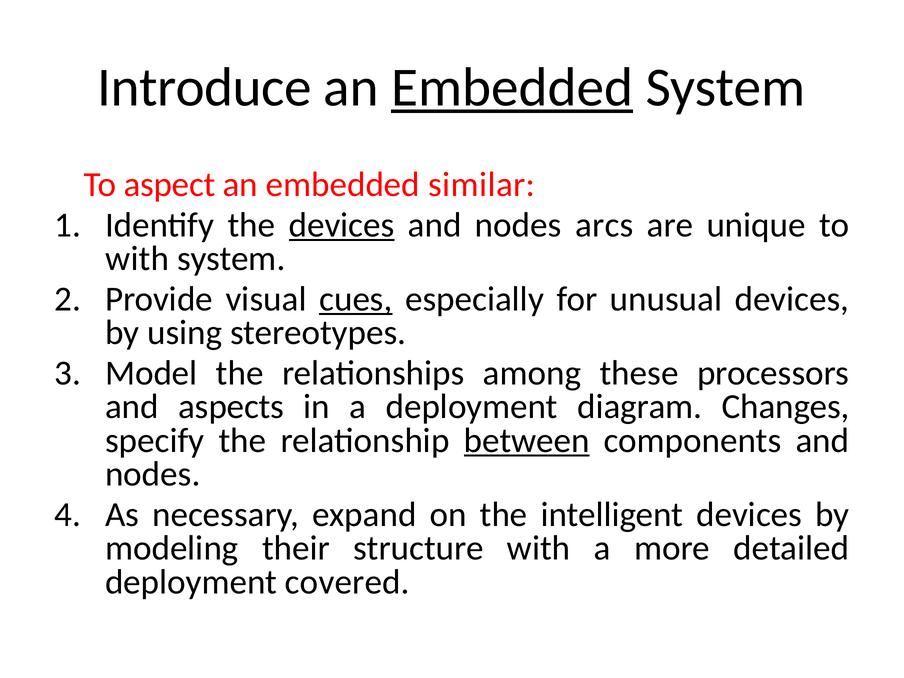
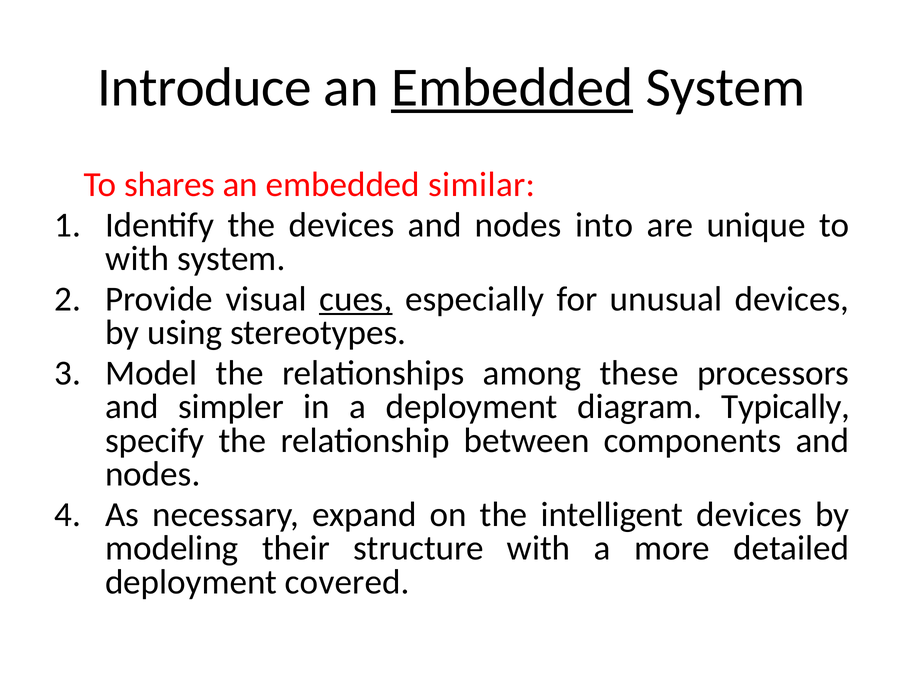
aspect: aspect -> shares
devices at (342, 225) underline: present -> none
arcs: arcs -> into
aspects: aspects -> simpler
Changes: Changes -> Typically
between underline: present -> none
